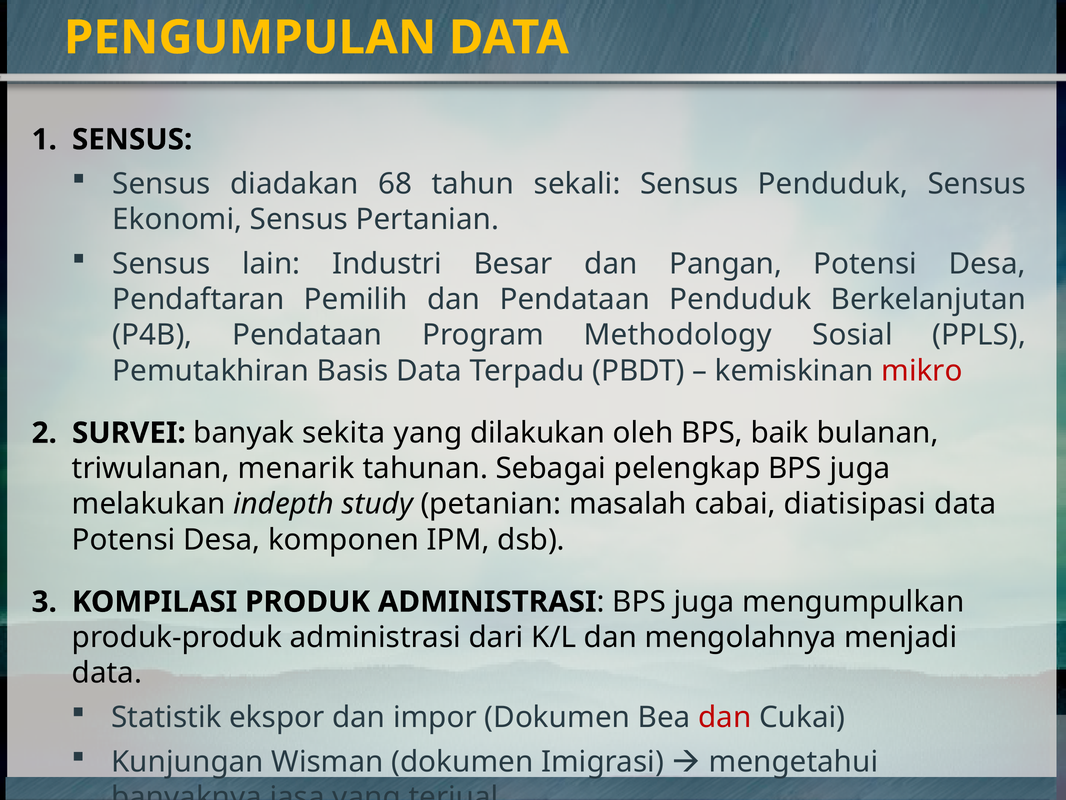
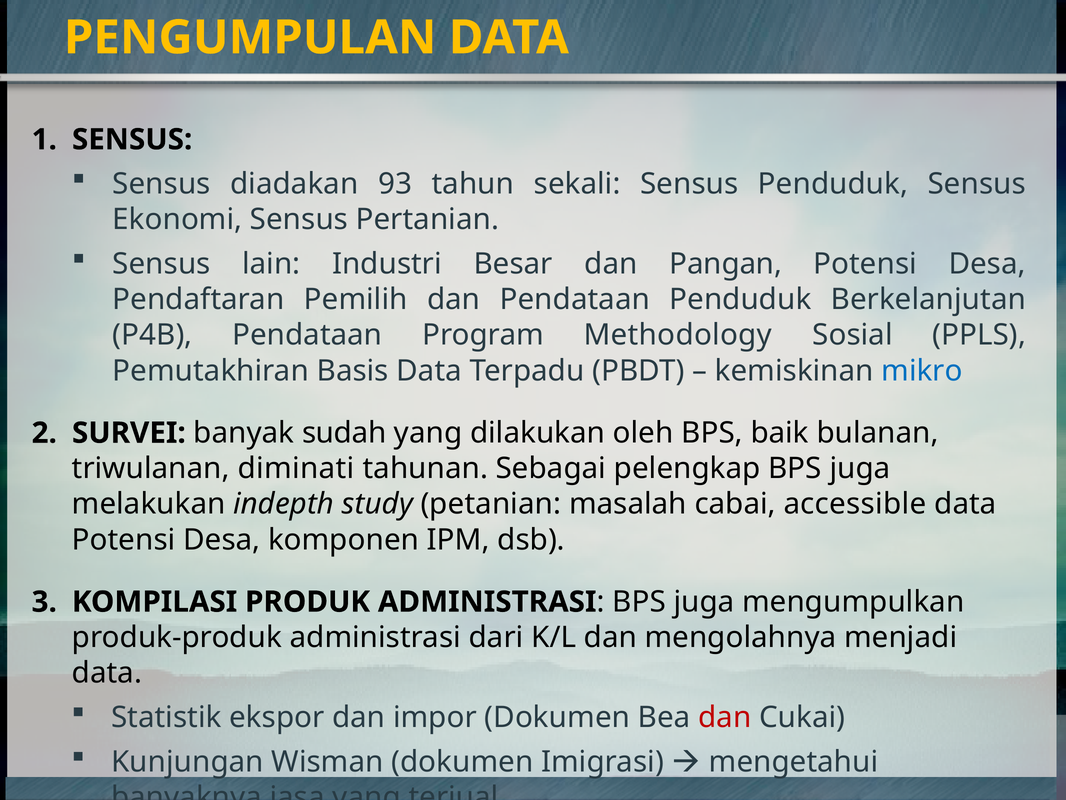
68: 68 -> 93
mikro colour: red -> blue
sekita: sekita -> sudah
menarik: menarik -> diminati
diatisipasi: diatisipasi -> accessible
